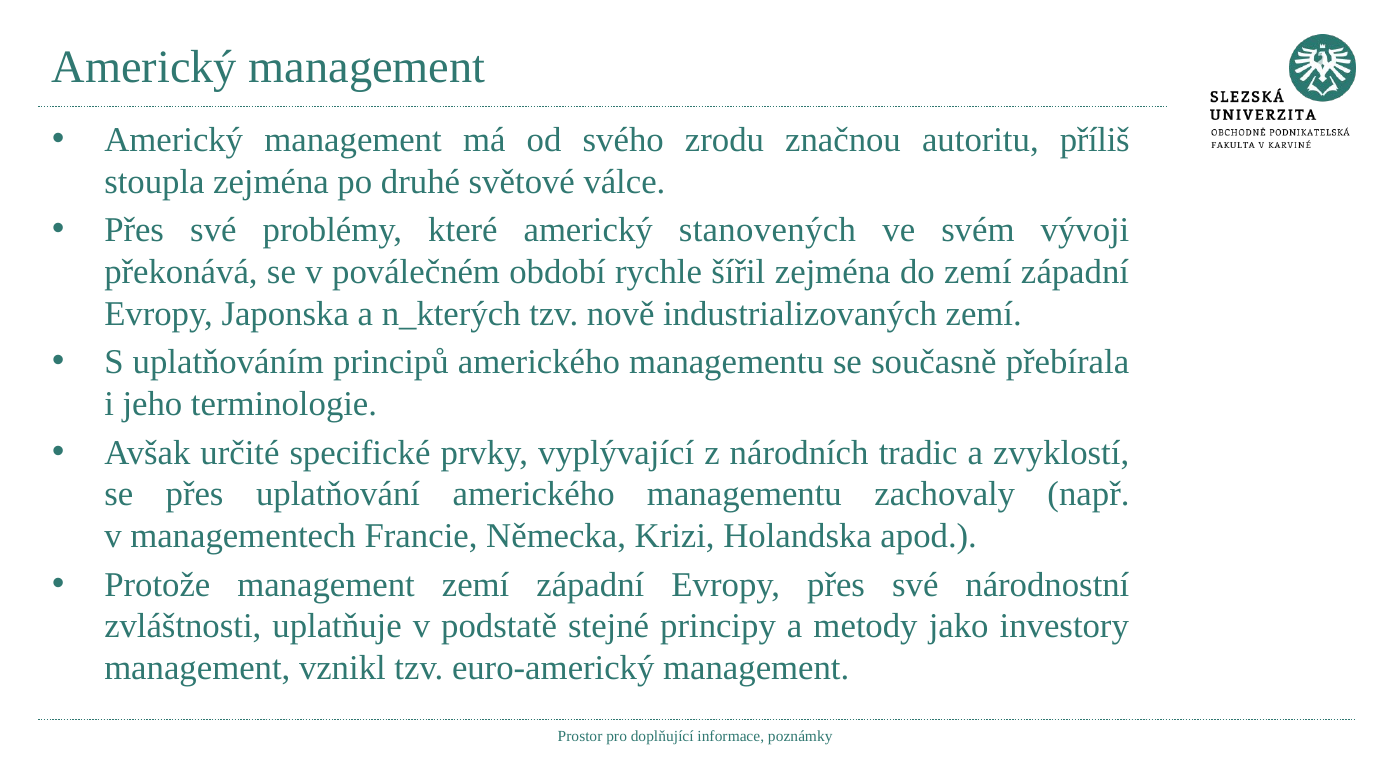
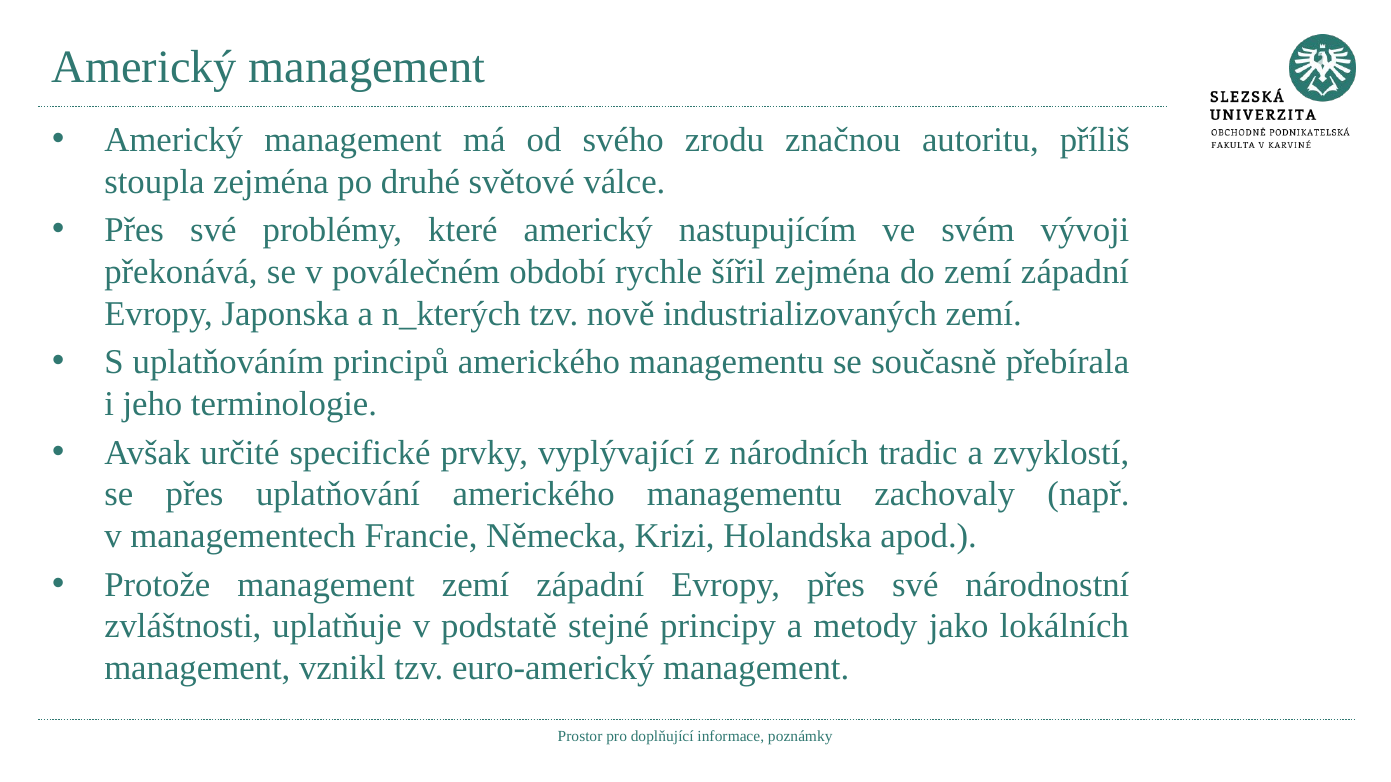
stanovených: stanovených -> nastupujícím
investory: investory -> lokálních
